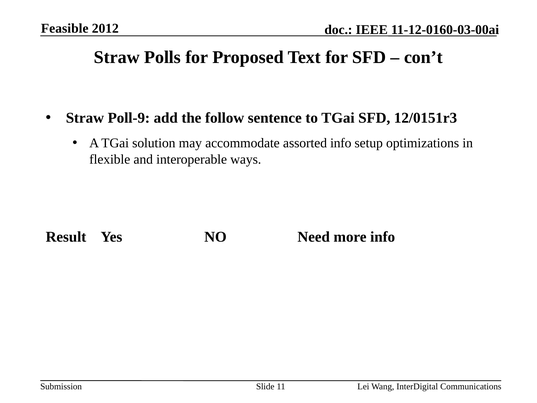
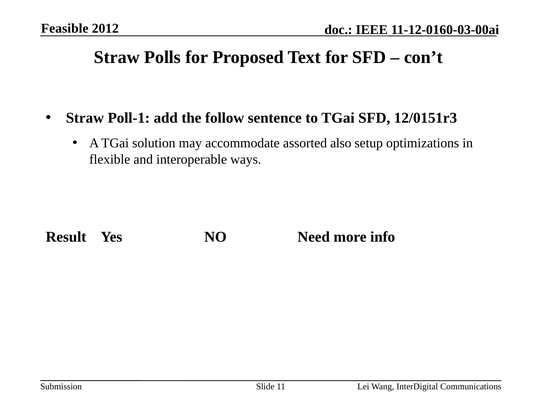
Poll-9: Poll-9 -> Poll-1
assorted info: info -> also
